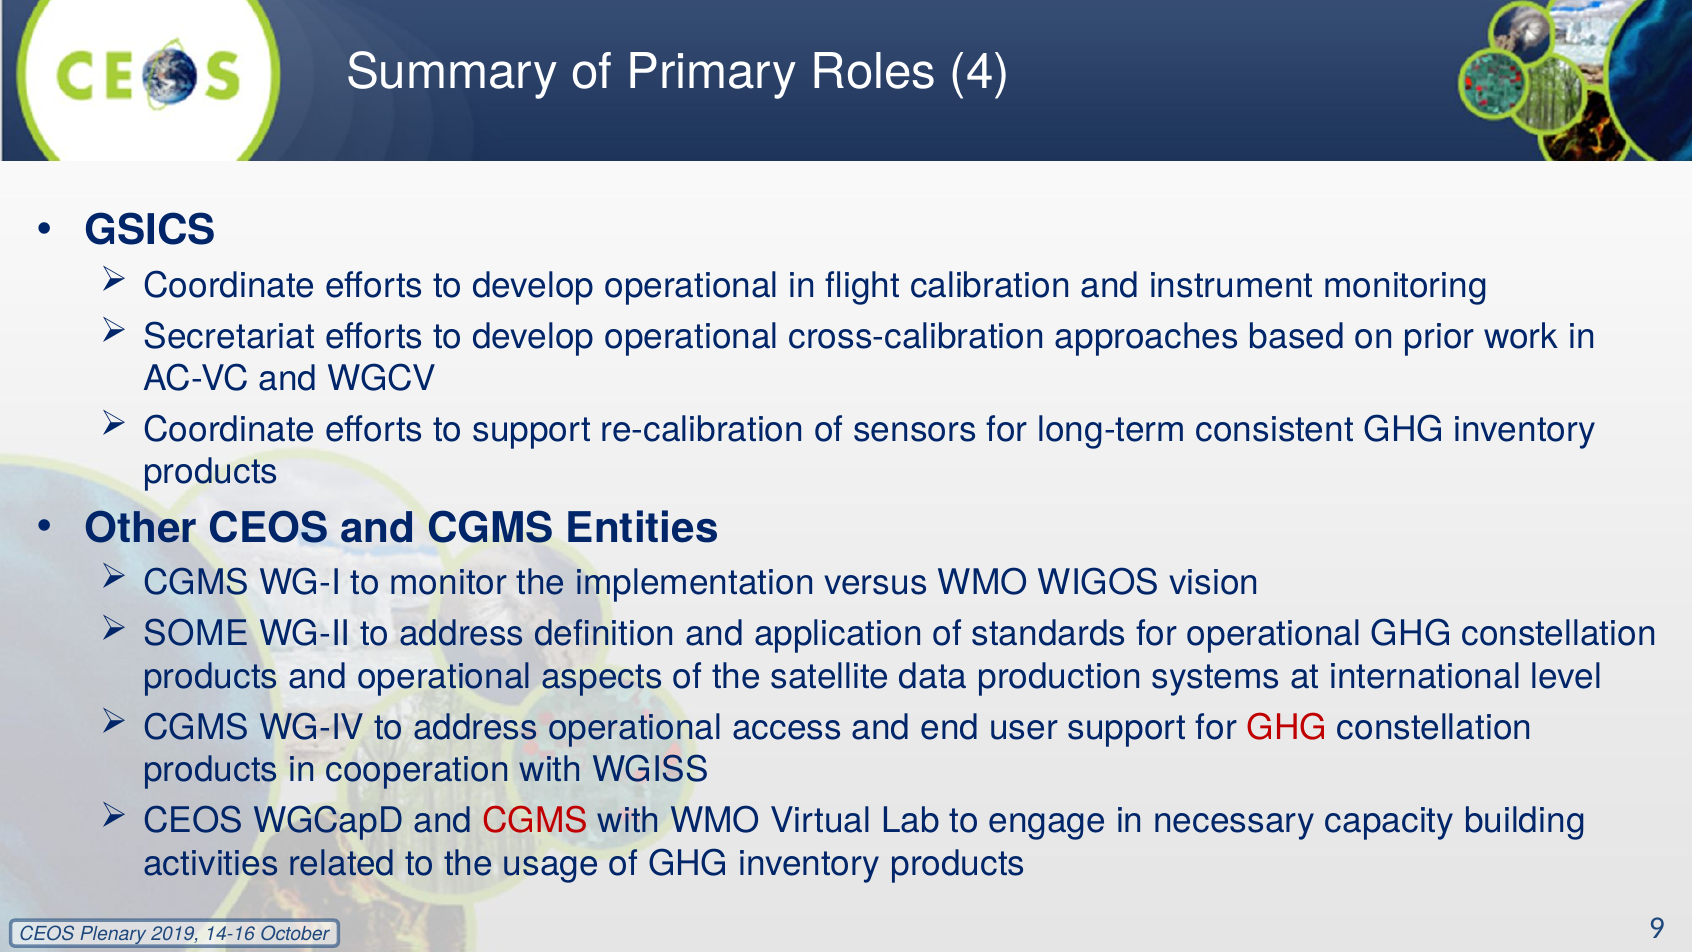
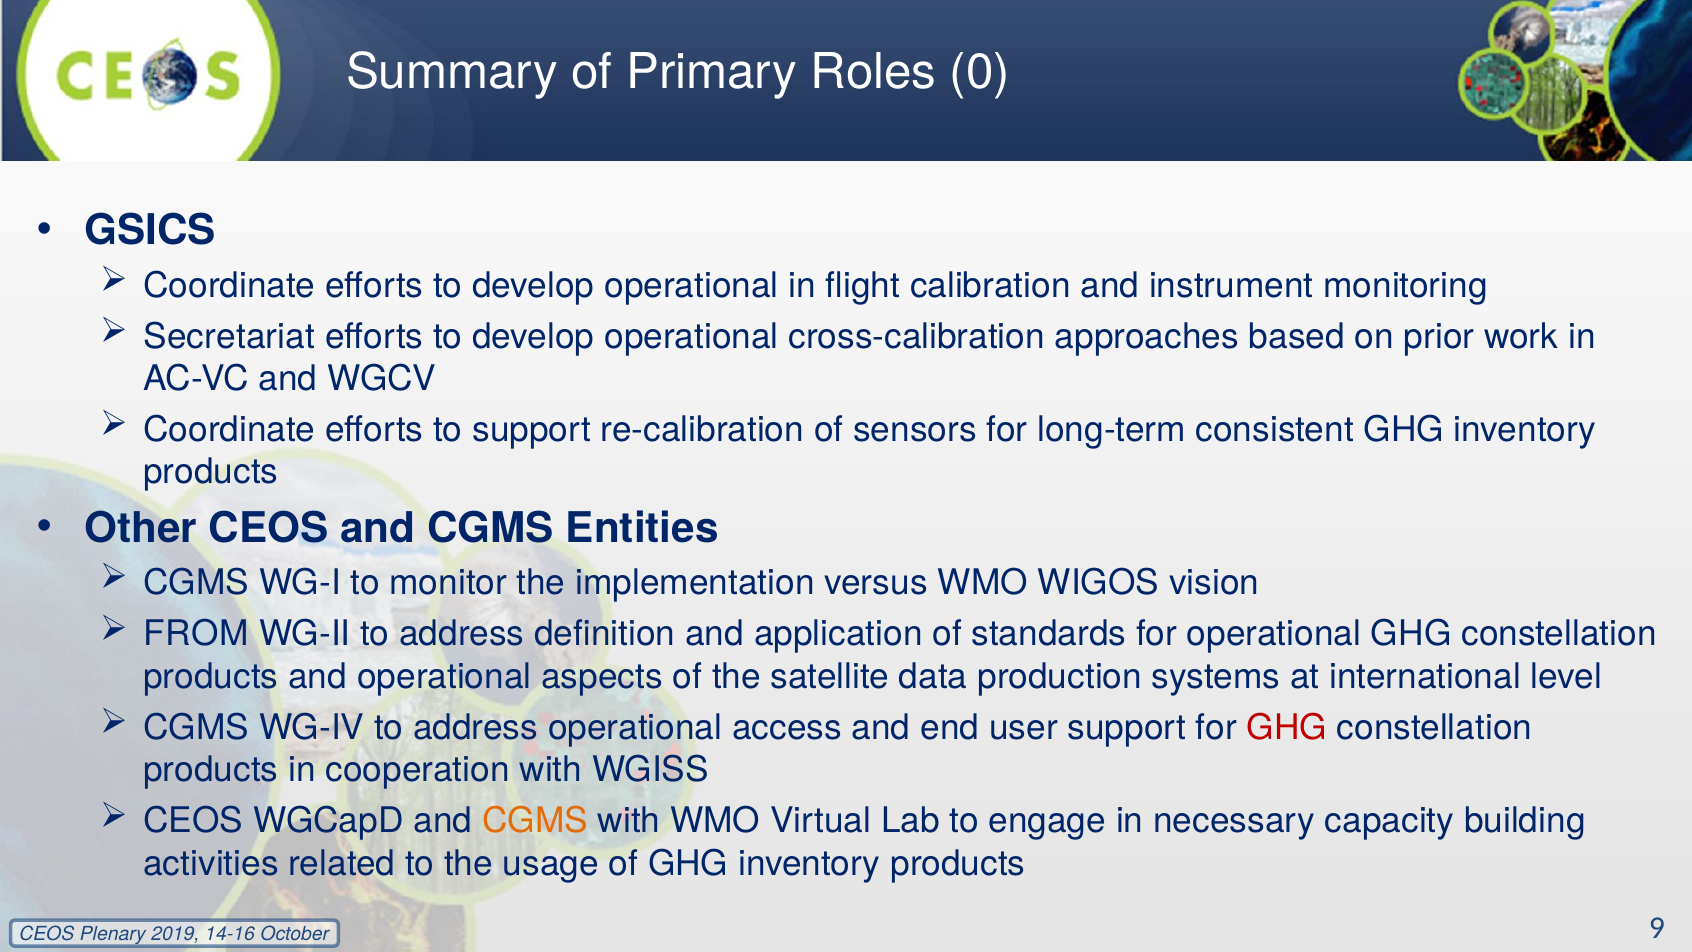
4: 4 -> 0
SOME: SOME -> FROM
CGMS at (535, 821) colour: red -> orange
